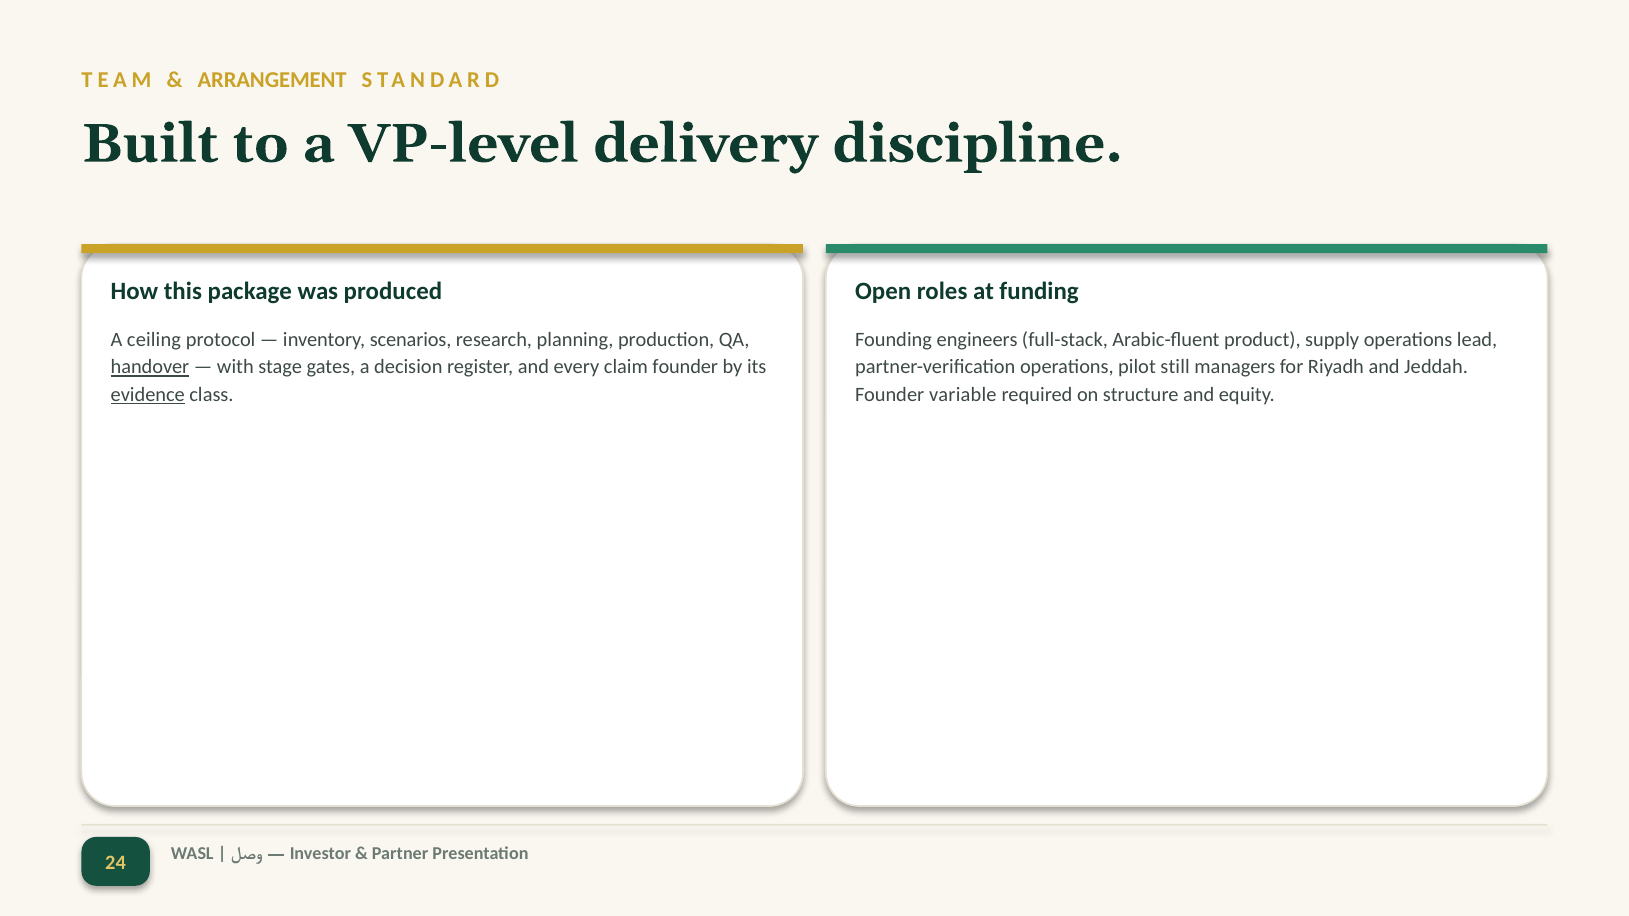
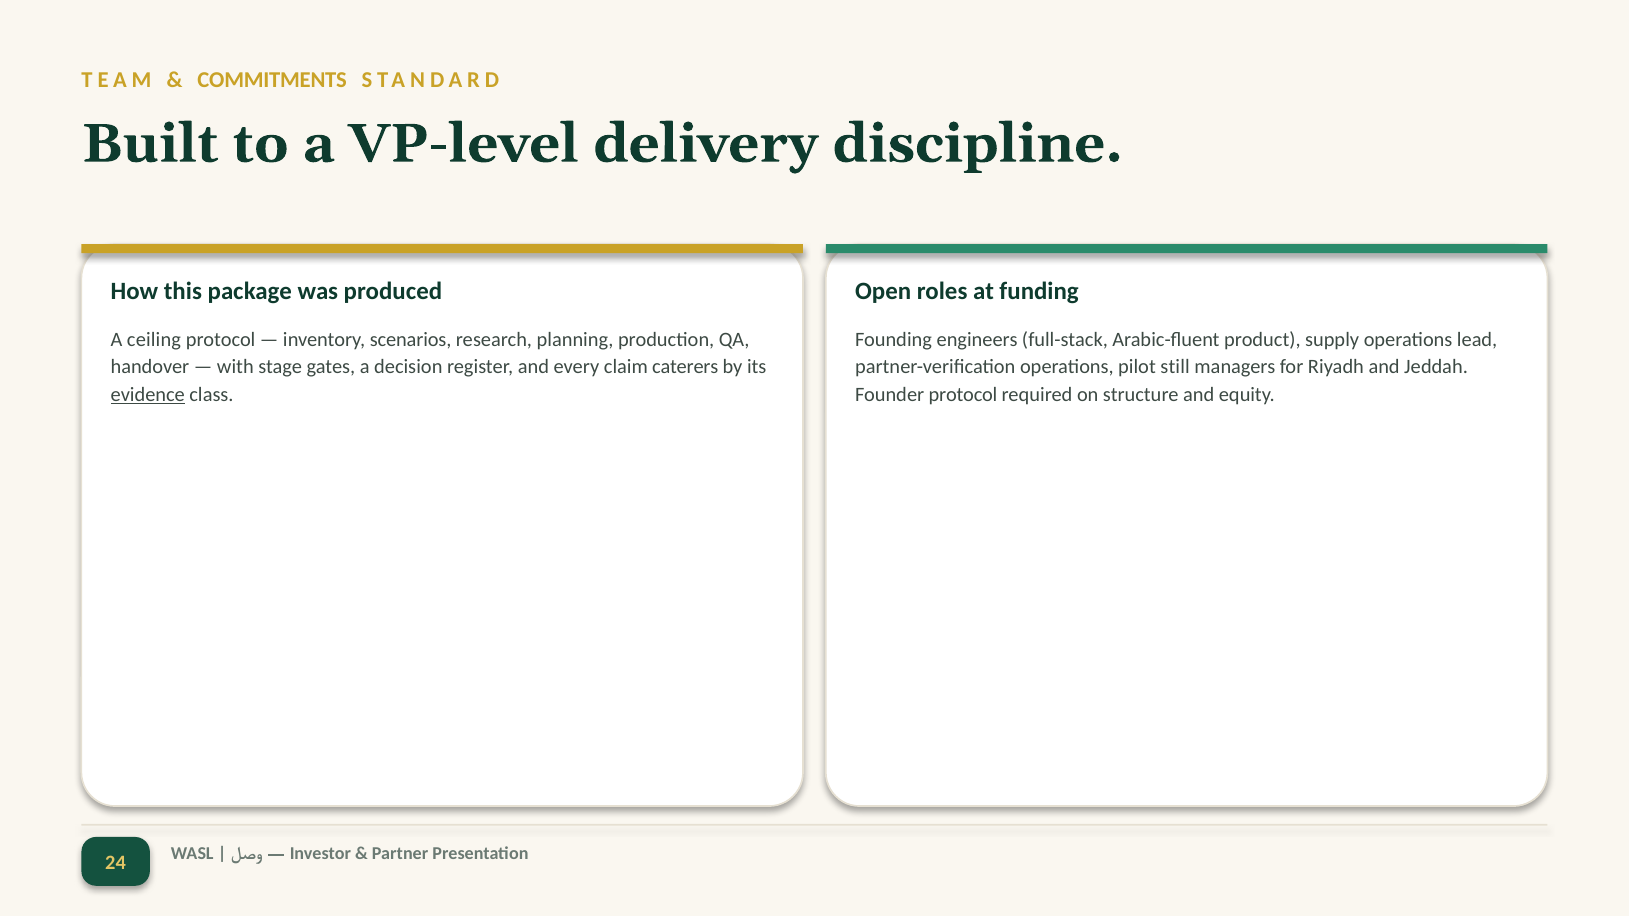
ARRANGEMENT: ARRANGEMENT -> COMMITMENTS
handover underline: present -> none
claim founder: founder -> caterers
Founder variable: variable -> protocol
